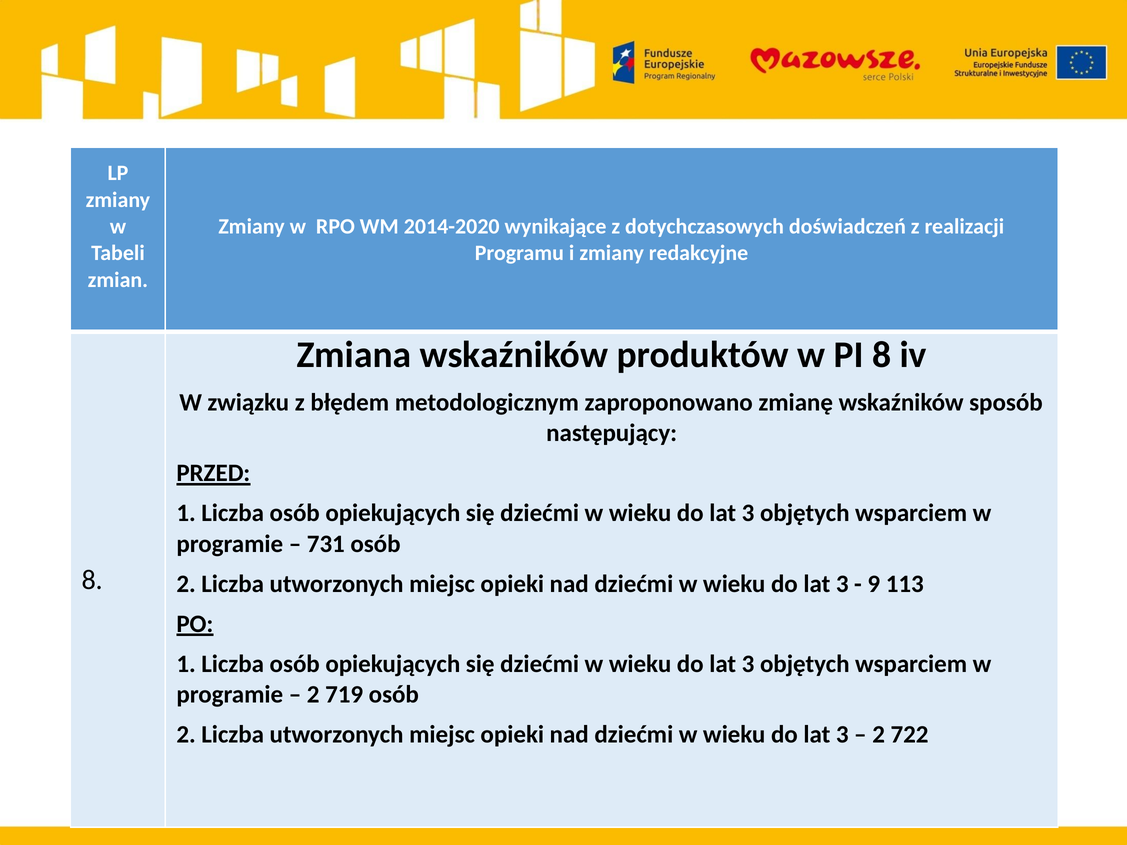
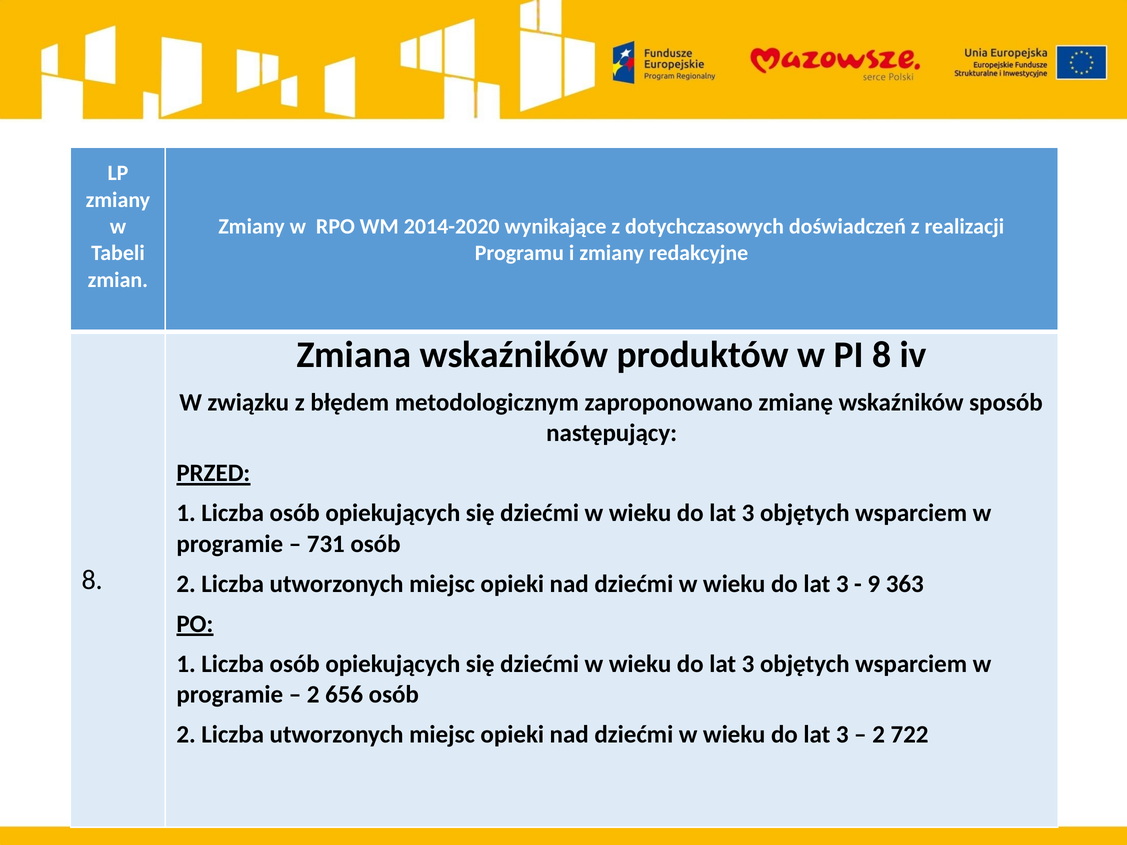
113: 113 -> 363
719: 719 -> 656
